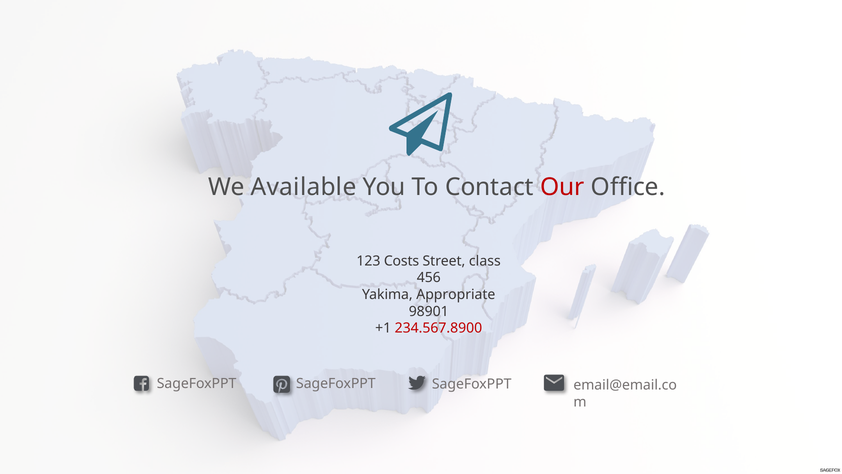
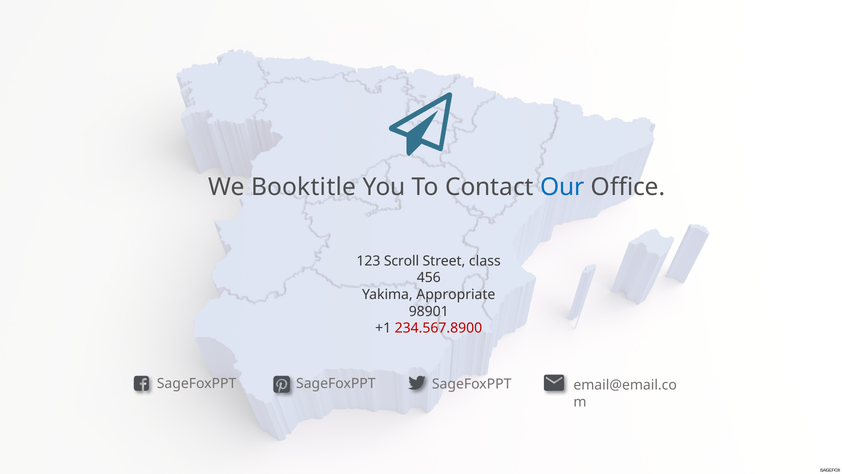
Available: Available -> Booktitle
Our colour: red -> blue
Costs: Costs -> Scroll
